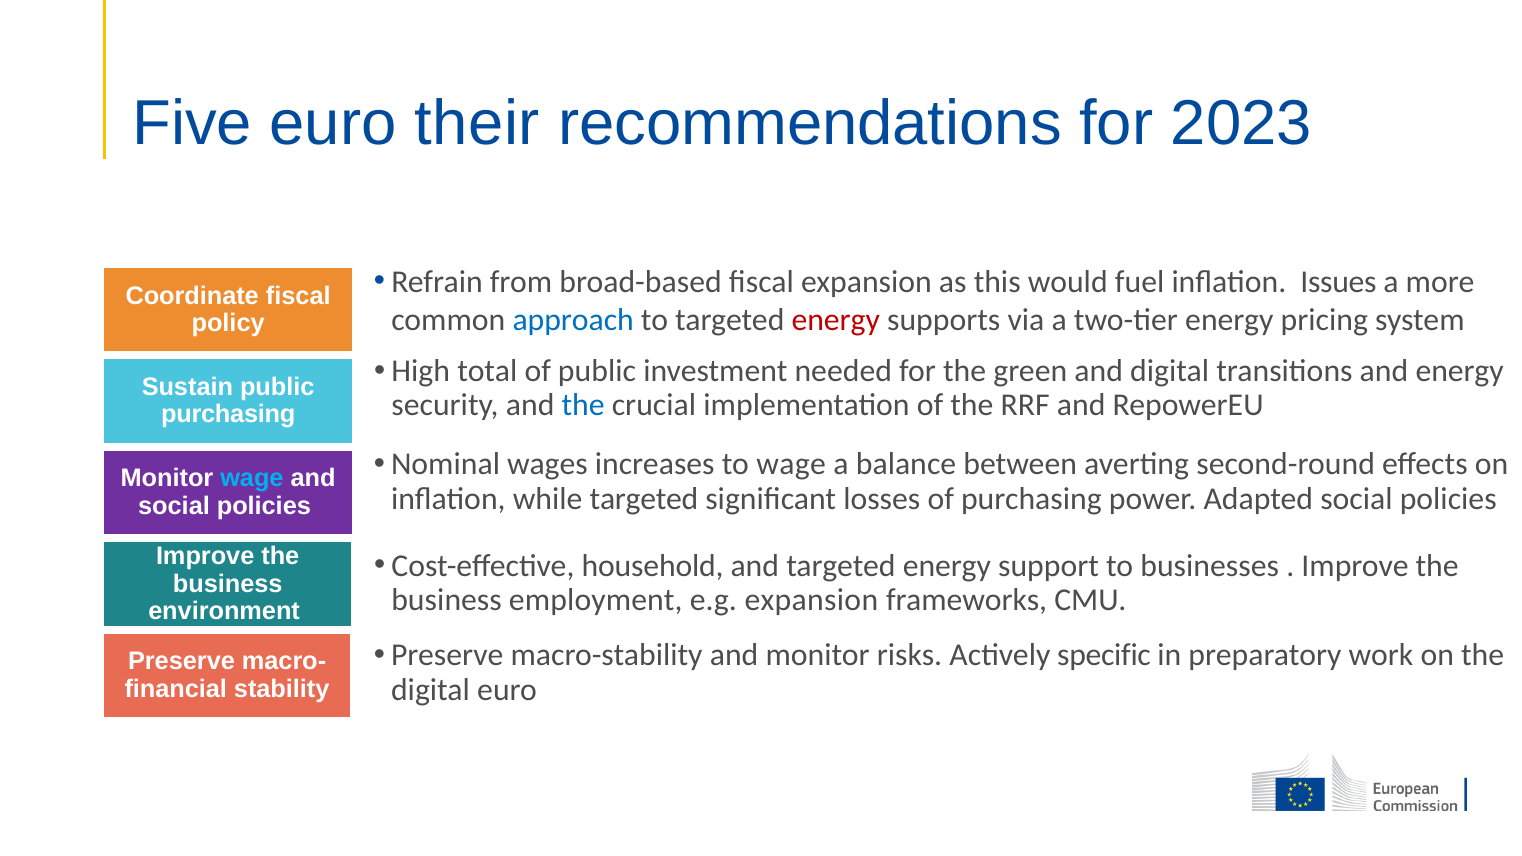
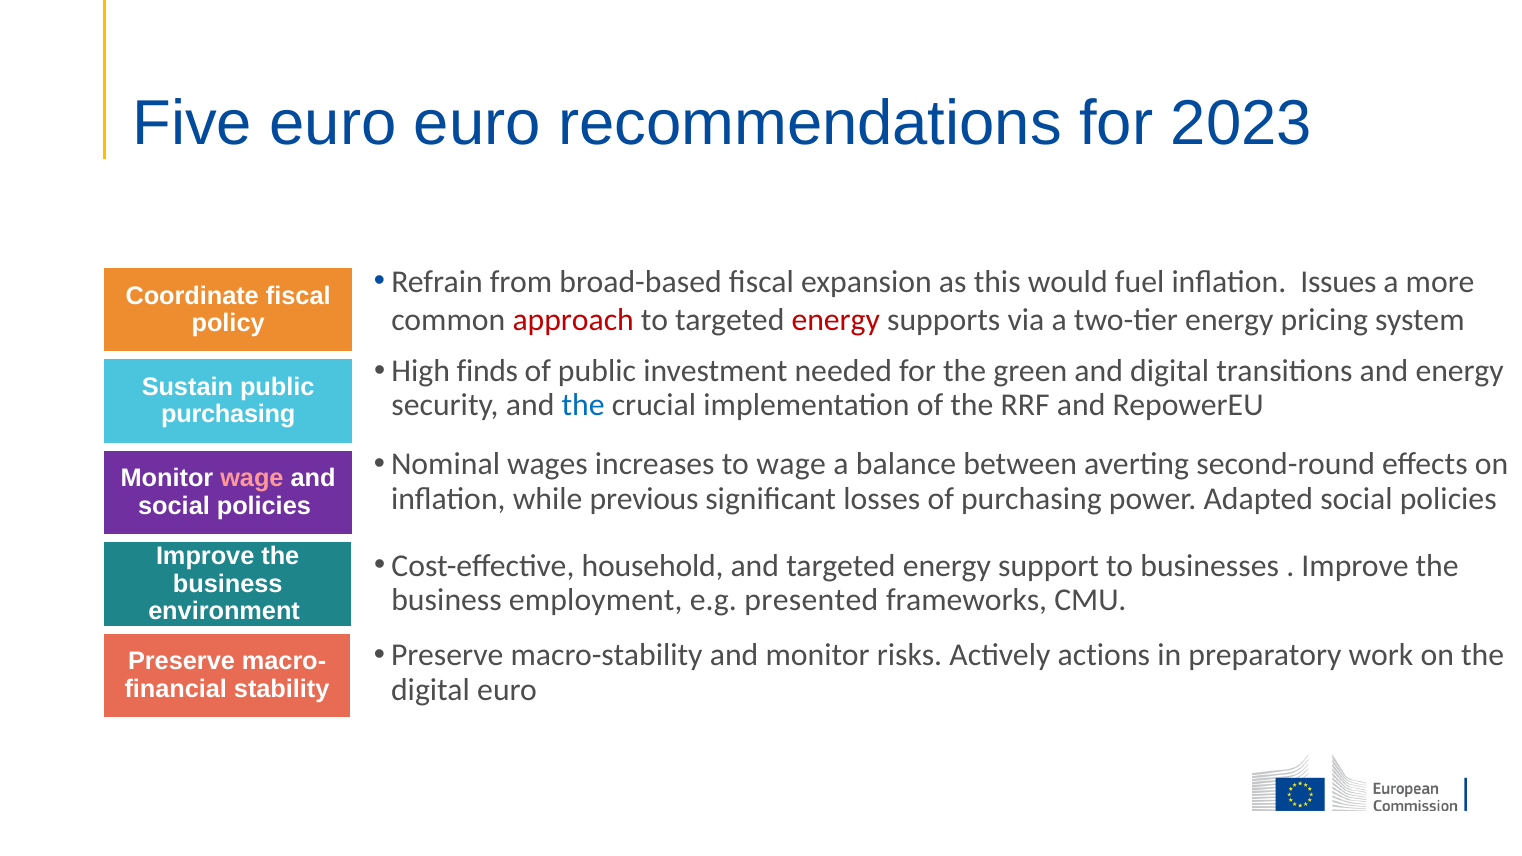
euro their: their -> euro
approach colour: blue -> red
total: total -> finds
wage at (252, 479) colour: light blue -> pink
while targeted: targeted -> previous
e.g expansion: expansion -> presented
specific: specific -> actions
